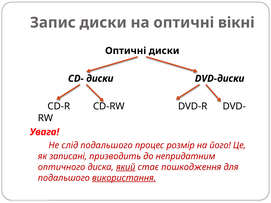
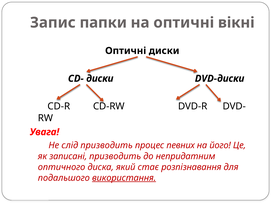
Запис диски: диски -> папки
слід подальшого: подальшого -> призводить
розмір: розмір -> певних
який underline: present -> none
пошкодження: пошкодження -> розпізнавання
